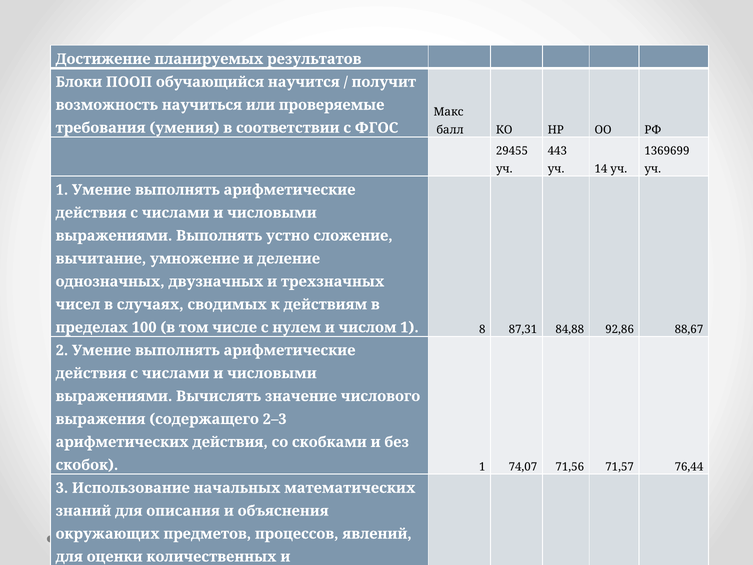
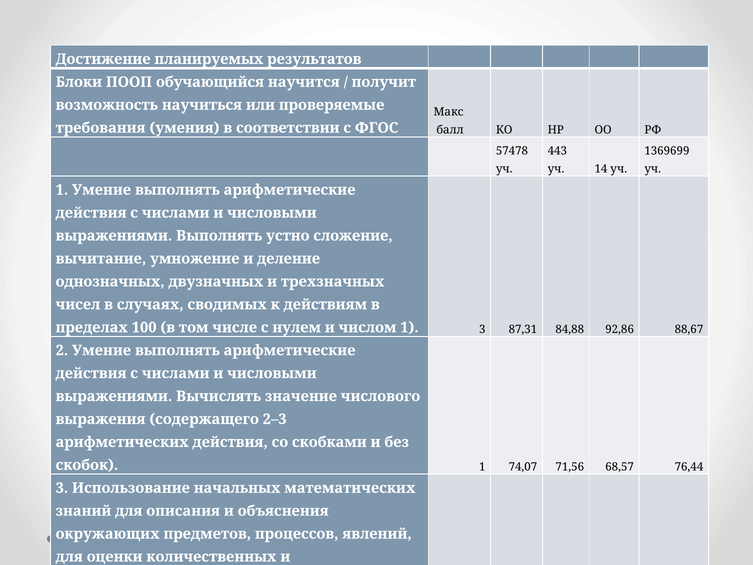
29455: 29455 -> 57478
1 8: 8 -> 3
71,57: 71,57 -> 68,57
